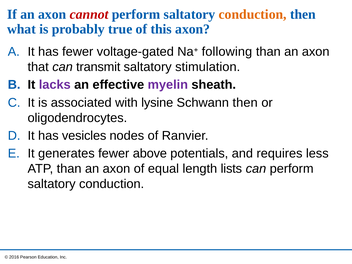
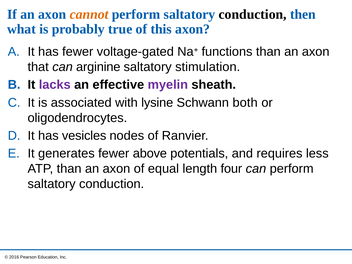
cannot colour: red -> orange
conduction at (253, 14) colour: orange -> black
following: following -> functions
transmit: transmit -> arginine
Schwann then: then -> both
lists: lists -> four
